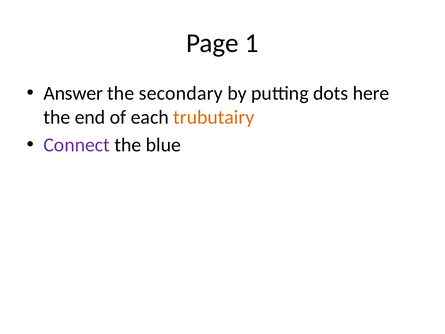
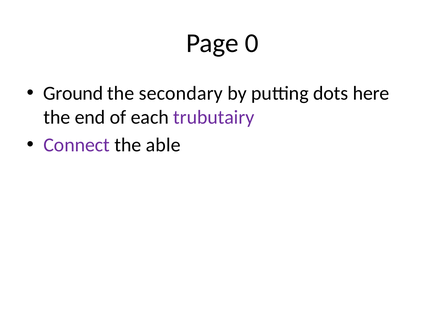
1: 1 -> 0
Answer: Answer -> Ground
trubutairy colour: orange -> purple
blue: blue -> able
